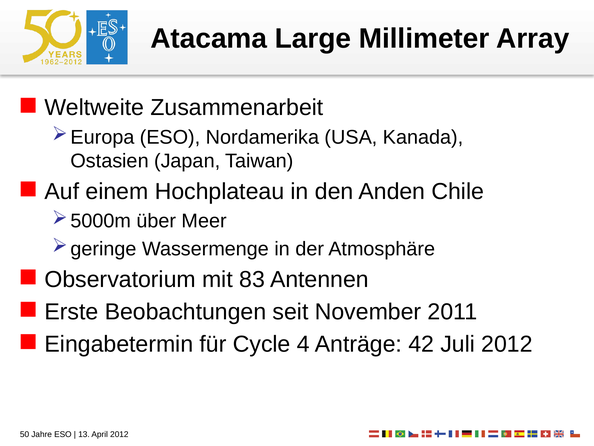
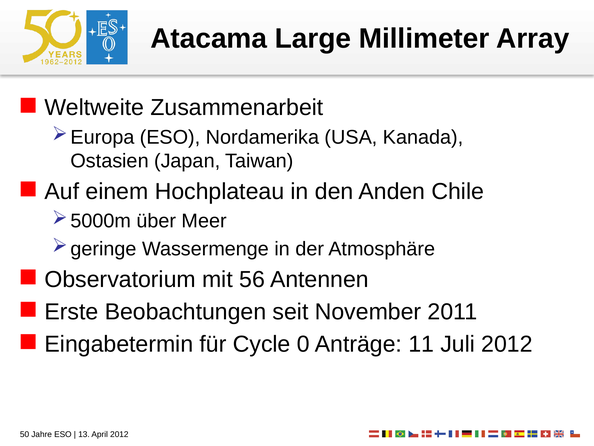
83: 83 -> 56
4: 4 -> 0
42: 42 -> 11
